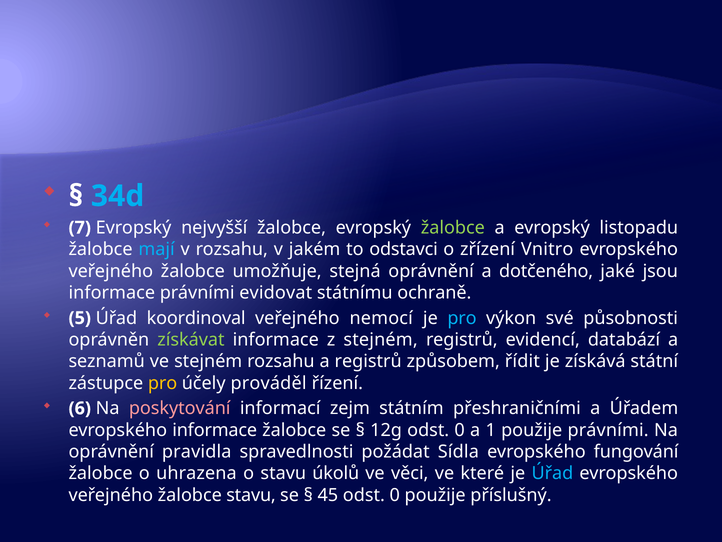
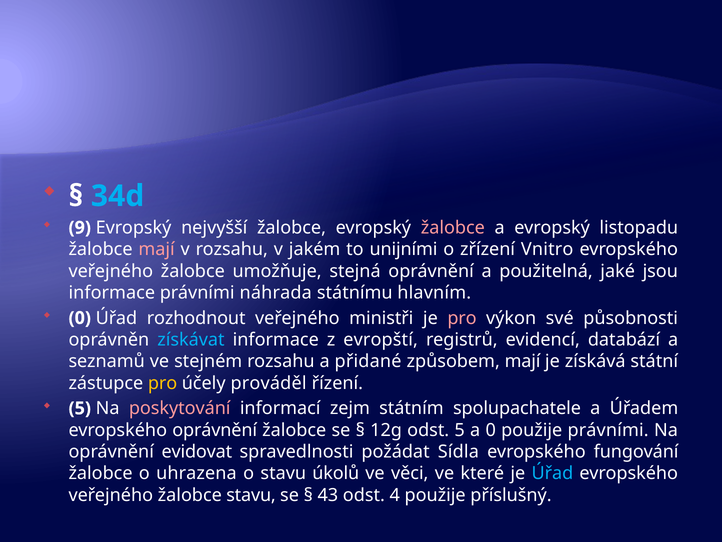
7: 7 -> 9
žalobce at (453, 228) colour: light green -> pink
mají at (157, 249) colour: light blue -> pink
odstavci: odstavci -> unijními
dotčeného: dotčeného -> použitelná
evidovat: evidovat -> náhrada
ochraně: ochraně -> hlavním
5 at (80, 318): 5 -> 0
koordinoval: koordinoval -> rozhodnout
nemocí: nemocí -> ministři
pro at (462, 318) colour: light blue -> pink
získávat colour: light green -> light blue
z stejném: stejném -> evropští
a registrů: registrů -> přidané
způsobem řídit: řídit -> mají
6 at (80, 408): 6 -> 5
přeshraničními: přeshraničními -> spolupachatele
evropského informace: informace -> oprávnění
12g odst 0: 0 -> 5
a 1: 1 -> 0
pravidla: pravidla -> evidovat
45: 45 -> 43
0 at (395, 495): 0 -> 4
